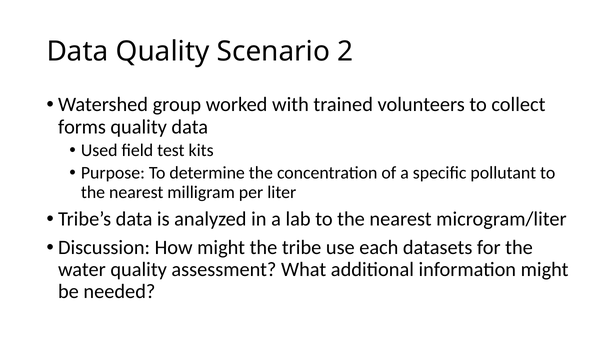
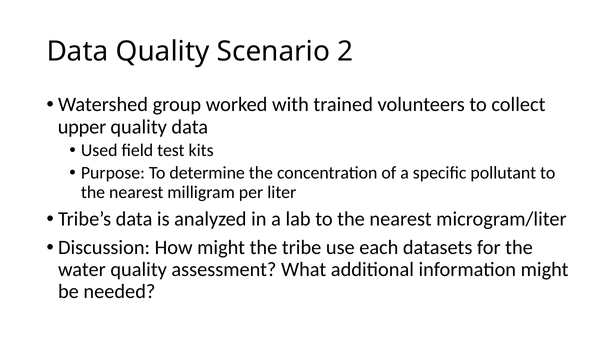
forms: forms -> upper
